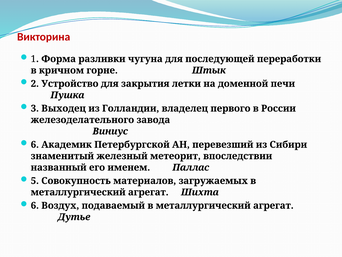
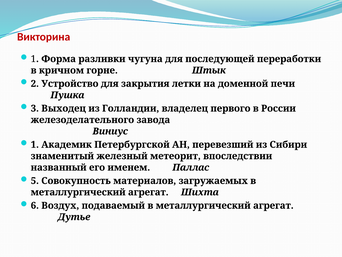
6 at (35, 144): 6 -> 1
